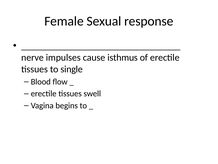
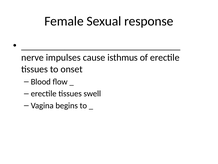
single: single -> onset
